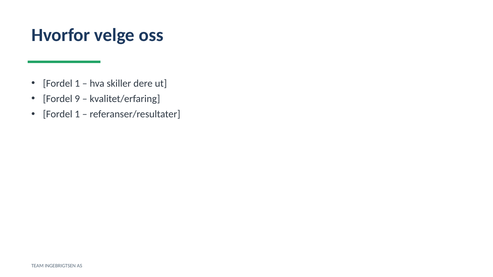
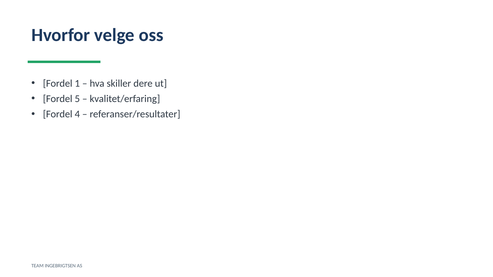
9: 9 -> 5
1 at (77, 114): 1 -> 4
